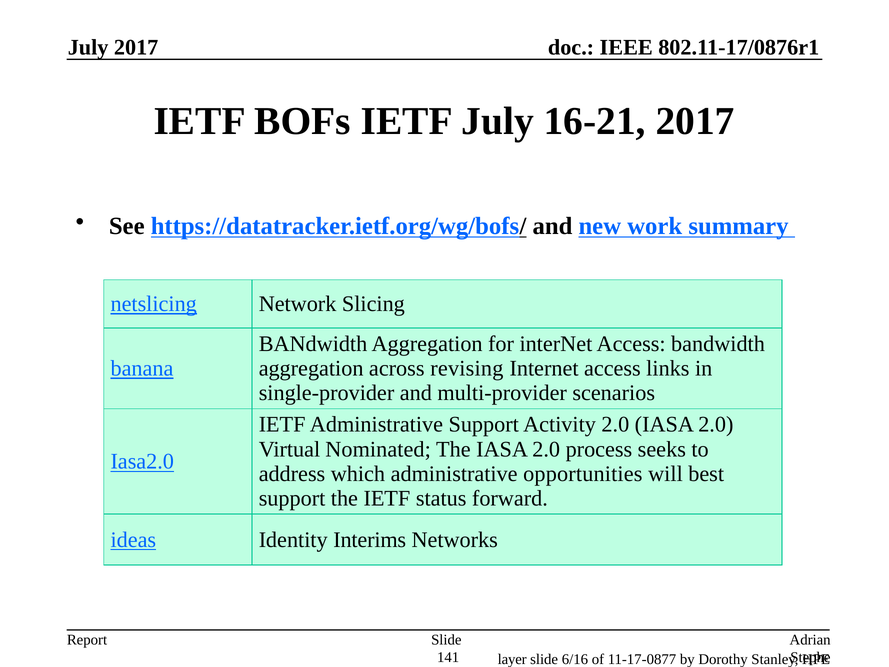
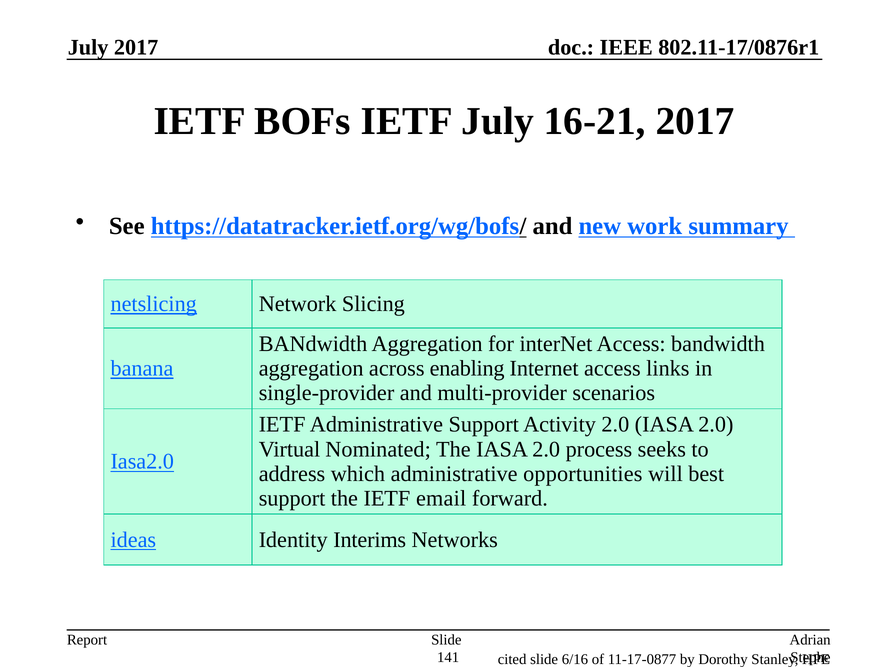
revising: revising -> enabling
status: status -> email
layer: layer -> cited
